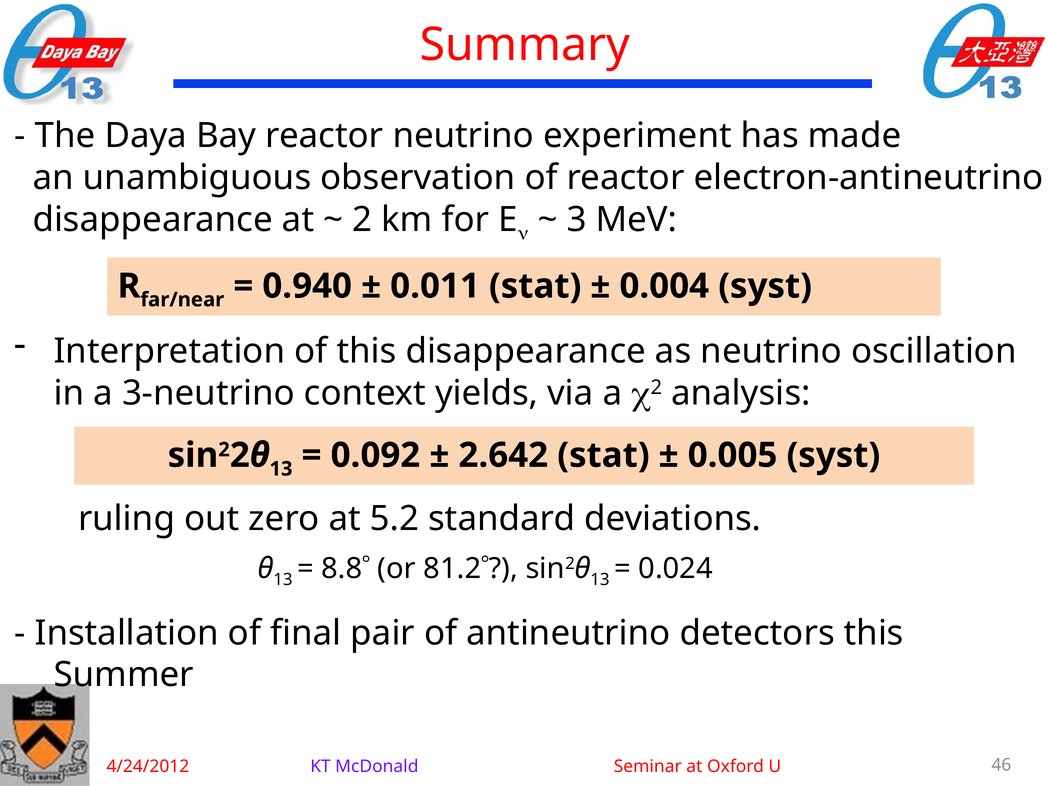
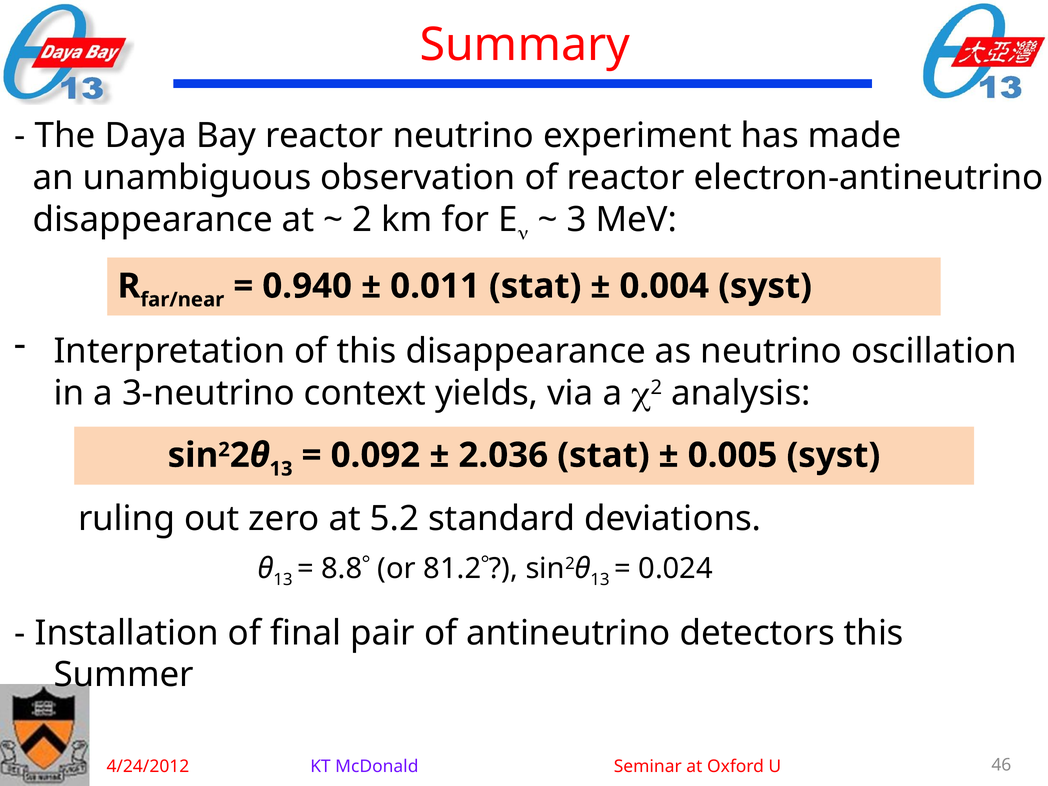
2.642: 2.642 -> 2.036
